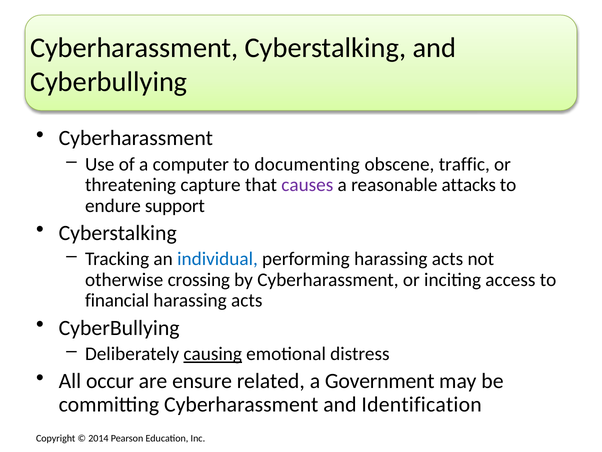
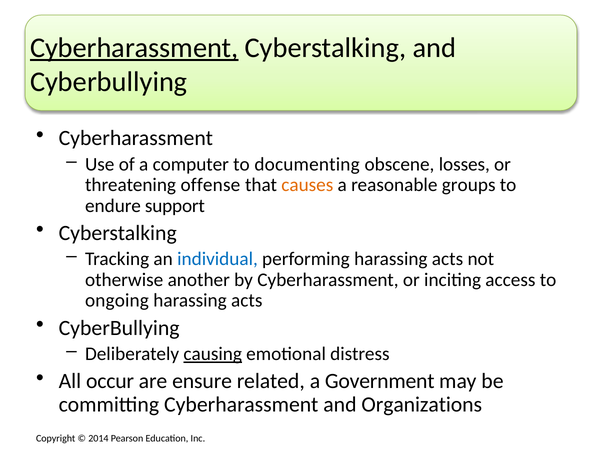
Cyberharassment at (134, 48) underline: none -> present
traffic: traffic -> losses
capture: capture -> offense
causes colour: purple -> orange
attacks: attacks -> groups
crossing: crossing -> another
financial: financial -> ongoing
Identification: Identification -> Organizations
